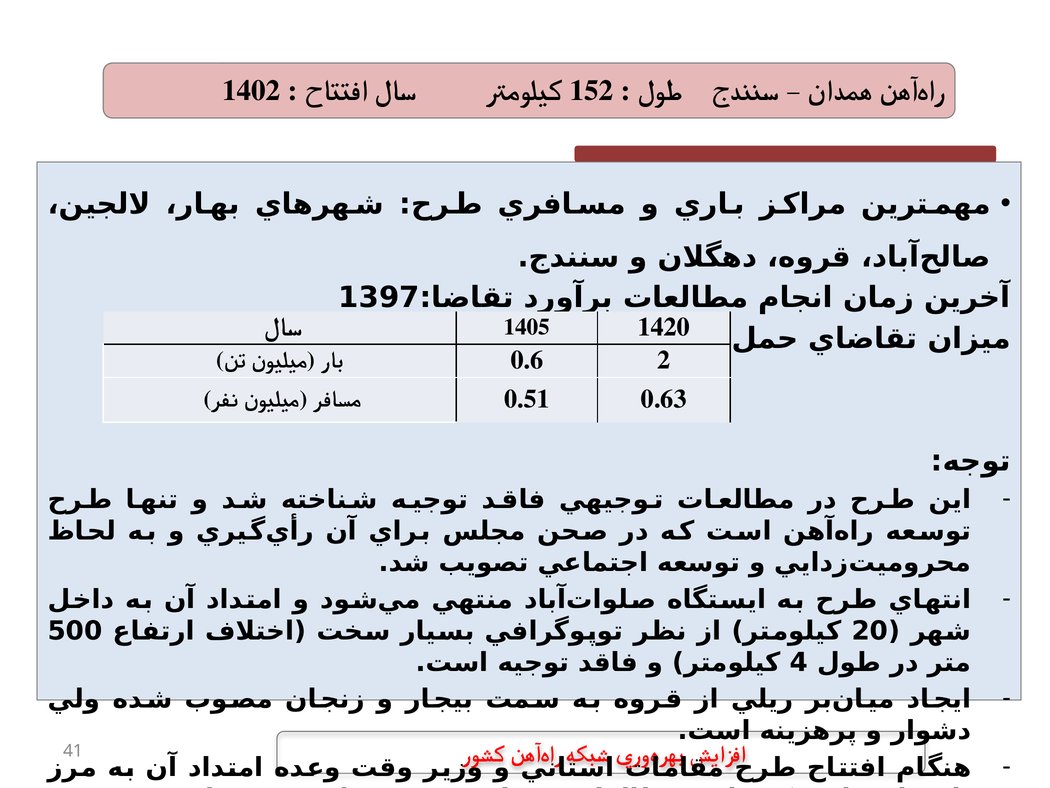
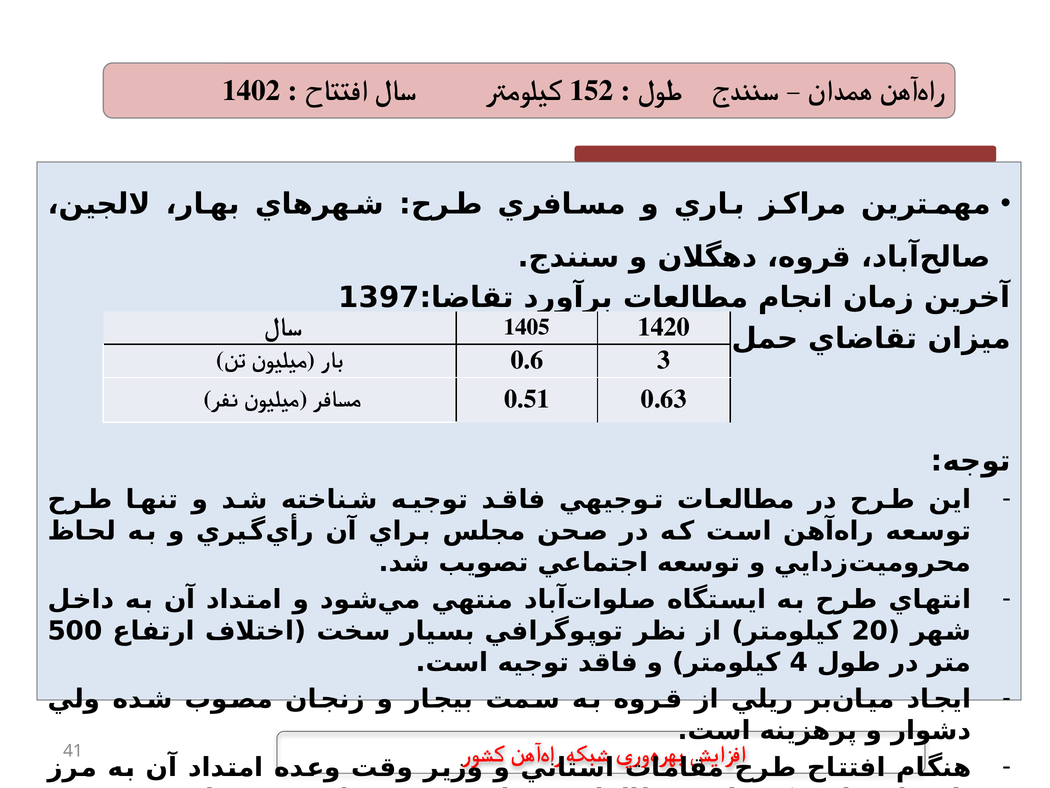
2: 2 -> 3
